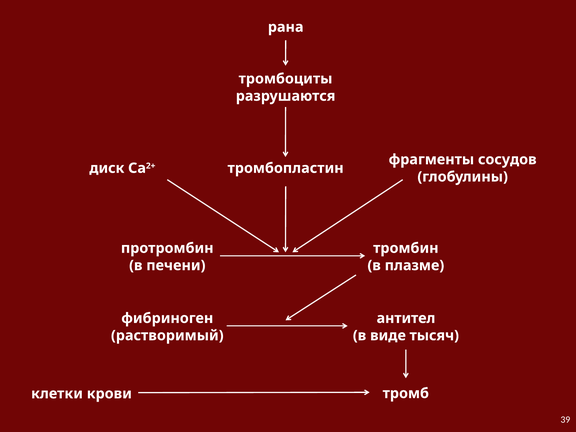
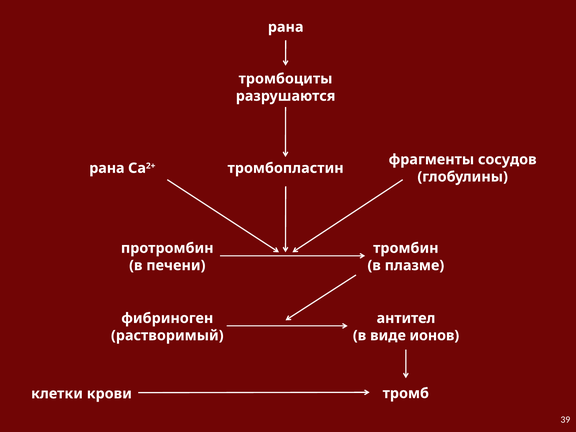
диск at (107, 168): диск -> рана
тысяч: тысяч -> ионов
